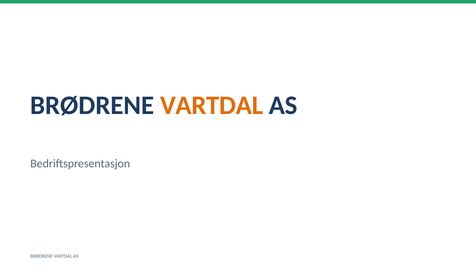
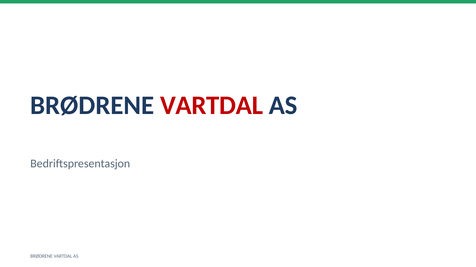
VARTDAL at (212, 106) colour: orange -> red
